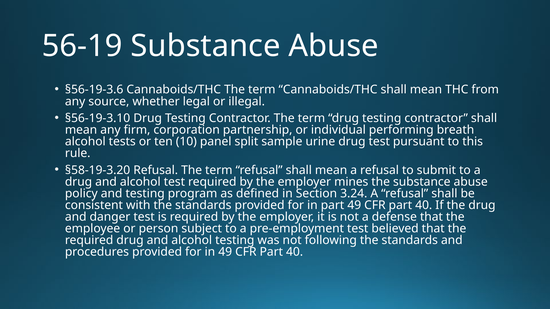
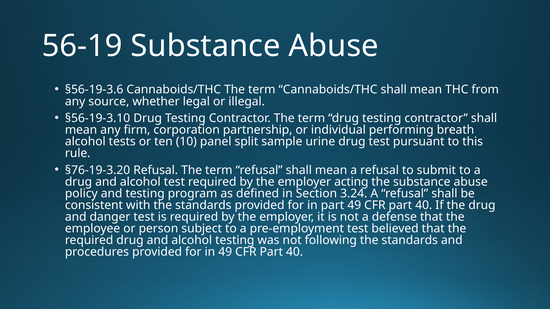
§58-19-3.20: §58-19-3.20 -> §76-19-3.20
mines: mines -> acting
